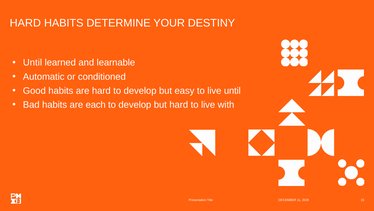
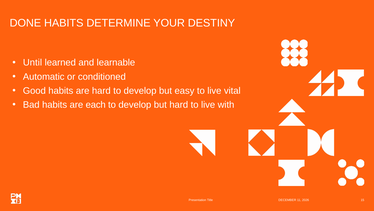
HARD at (25, 23): HARD -> DONE
live until: until -> vital
